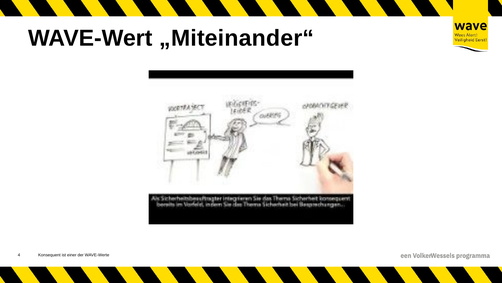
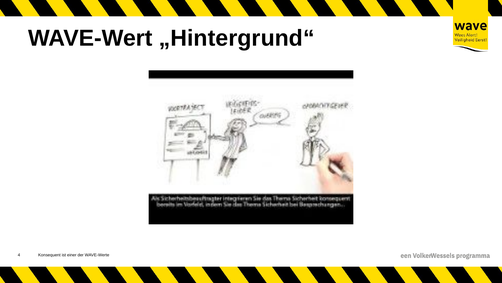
„Miteinander“: „Miteinander“ -> „Hintergrund“
